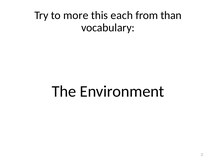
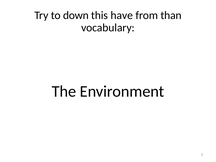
more: more -> down
each: each -> have
